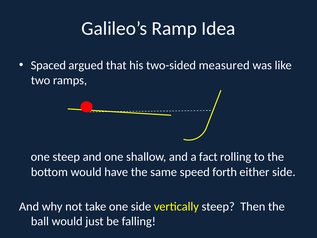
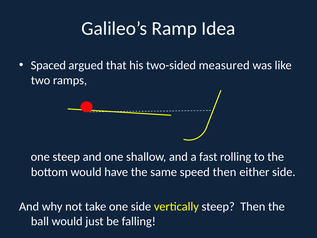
fact: fact -> fast
speed forth: forth -> then
